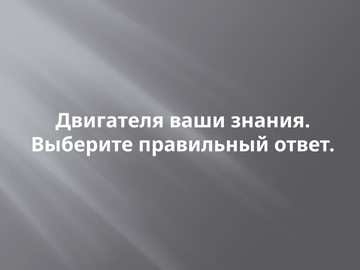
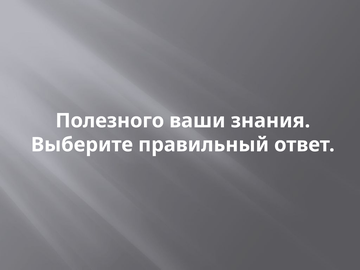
Двигателя: Двигателя -> Полезного
